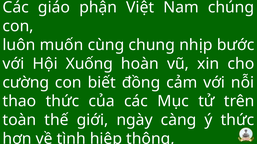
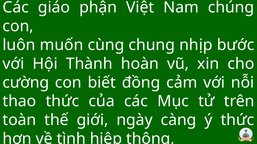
Xuống: Xuống -> Thành
